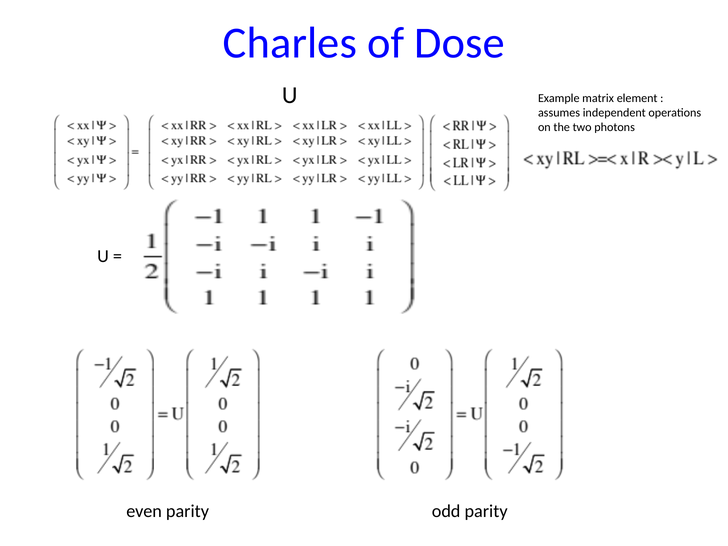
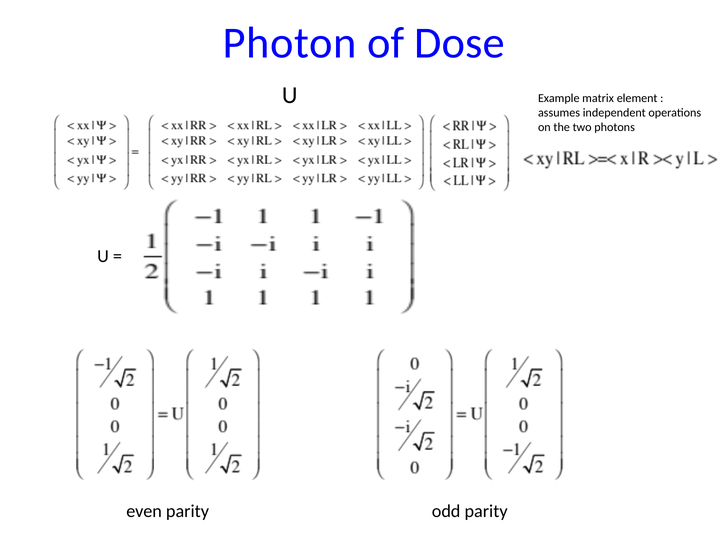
Charles: Charles -> Photon
